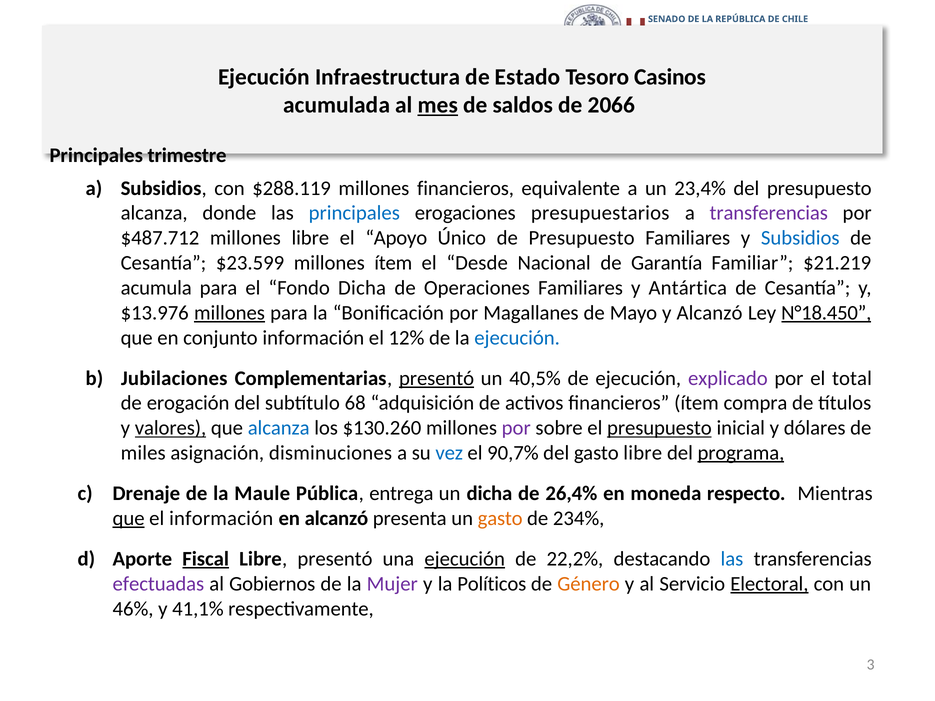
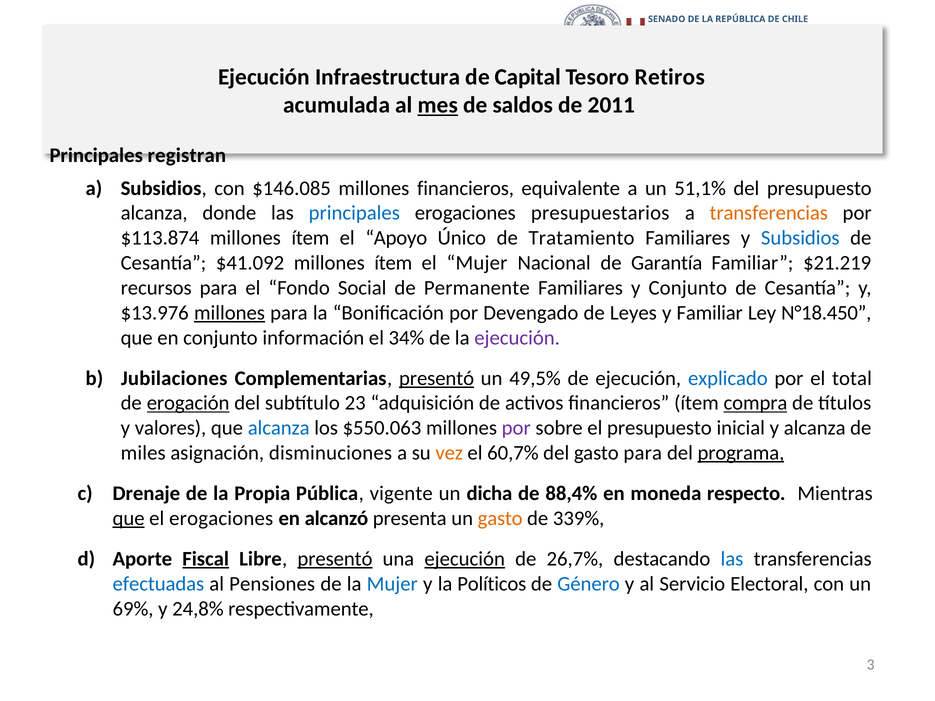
Estado: Estado -> Capital
Casinos: Casinos -> Retiros
2066: 2066 -> 2011
trimestre: trimestre -> registran
$288.119: $288.119 -> $146.085
23,4%: 23,4% -> 51,1%
transferencias at (769, 213) colour: purple -> orange
$487.712: $487.712 -> $113.874
libre at (310, 238): libre -> ítem
de Presupuesto: Presupuesto -> Tratamiento
$23.599: $23.599 -> $41.092
el Desde: Desde -> Mujer
acumula: acumula -> recursos
Fondo Dicha: Dicha -> Social
Operaciones: Operaciones -> Permanente
y Antártica: Antártica -> Conjunto
Magallanes: Magallanes -> Devengado
Mayo: Mayo -> Leyes
y Alcanzó: Alcanzó -> Familiar
N°18.450 underline: present -> none
12%: 12% -> 34%
ejecución at (517, 338) colour: blue -> purple
40,5%: 40,5% -> 49,5%
explicado colour: purple -> blue
erogación underline: none -> present
68: 68 -> 23
compra underline: none -> present
valores underline: present -> none
$130.260: $130.260 -> $550.063
presupuesto at (659, 428) underline: present -> none
y dólares: dólares -> alcanza
vez colour: blue -> orange
90,7%: 90,7% -> 60,7%
gasto libre: libre -> para
Maule: Maule -> Propia
entrega: entrega -> vigente
26,4%: 26,4% -> 88,4%
el información: información -> erogaciones
234%: 234% -> 339%
presentó at (335, 559) underline: none -> present
22,2%: 22,2% -> 26,7%
efectuadas colour: purple -> blue
Gobiernos: Gobiernos -> Pensiones
Mujer at (392, 584) colour: purple -> blue
Género colour: orange -> blue
Electoral underline: present -> none
46%: 46% -> 69%
41,1%: 41,1% -> 24,8%
